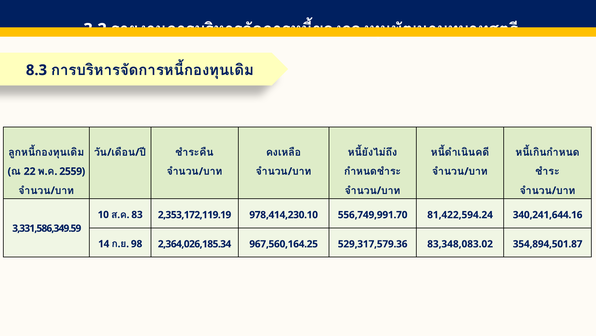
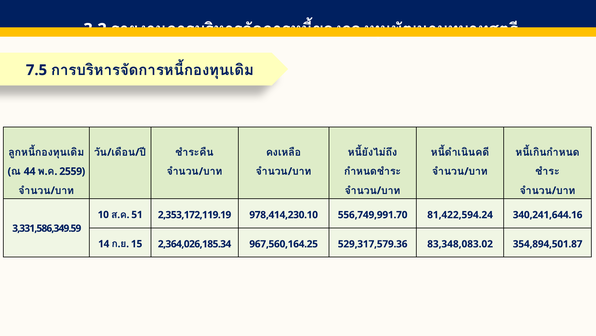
8.3: 8.3 -> 7.5
22: 22 -> 44
83: 83 -> 51
98: 98 -> 15
